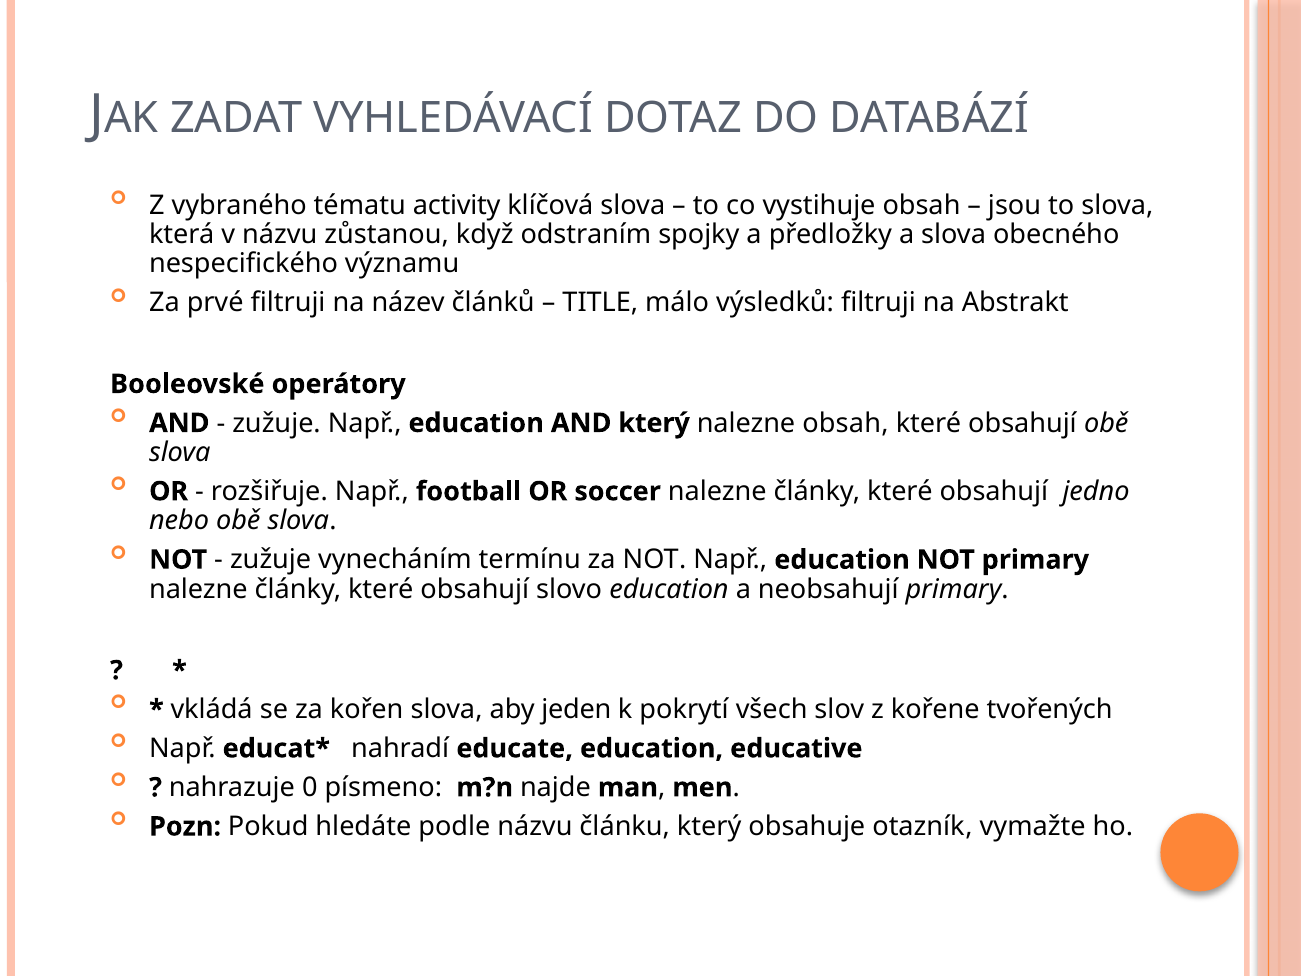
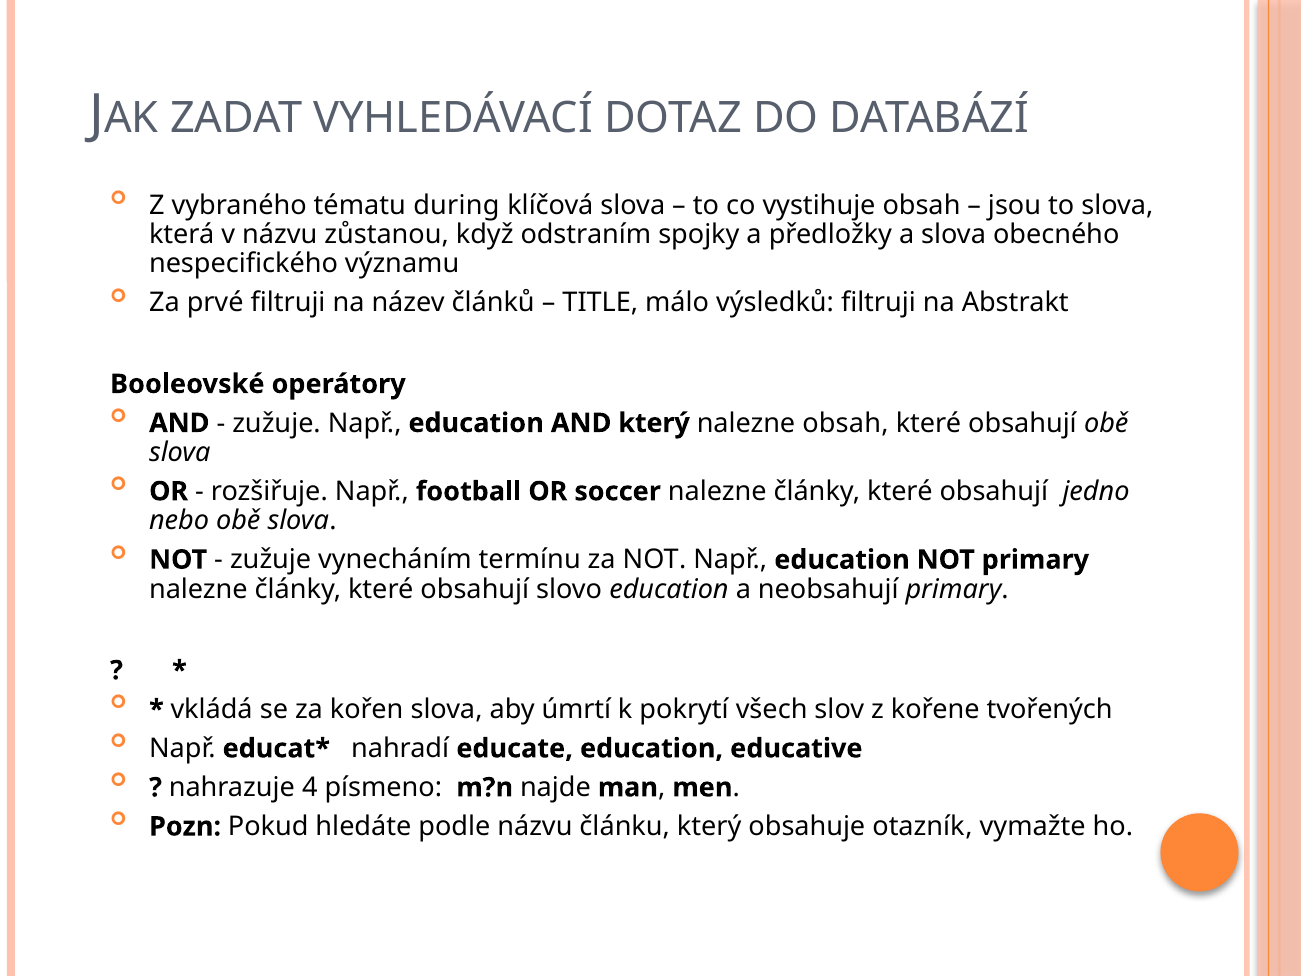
activity: activity -> during
jeden: jeden -> úmrtí
0: 0 -> 4
